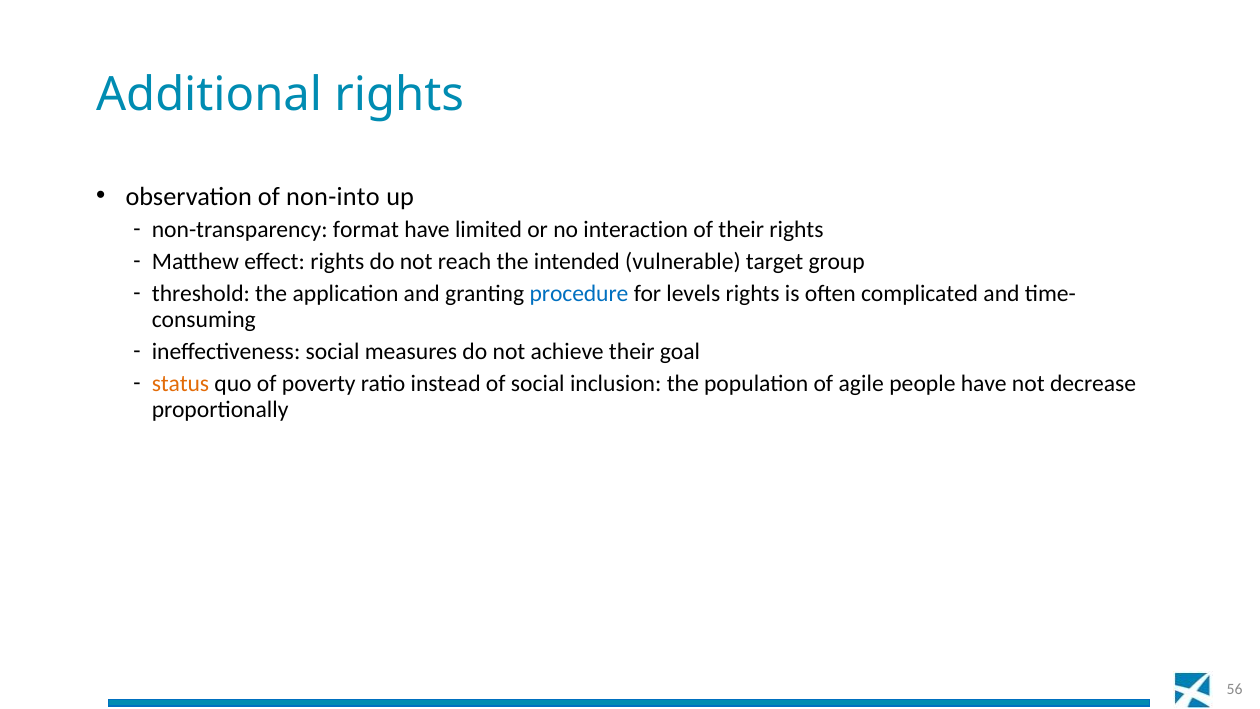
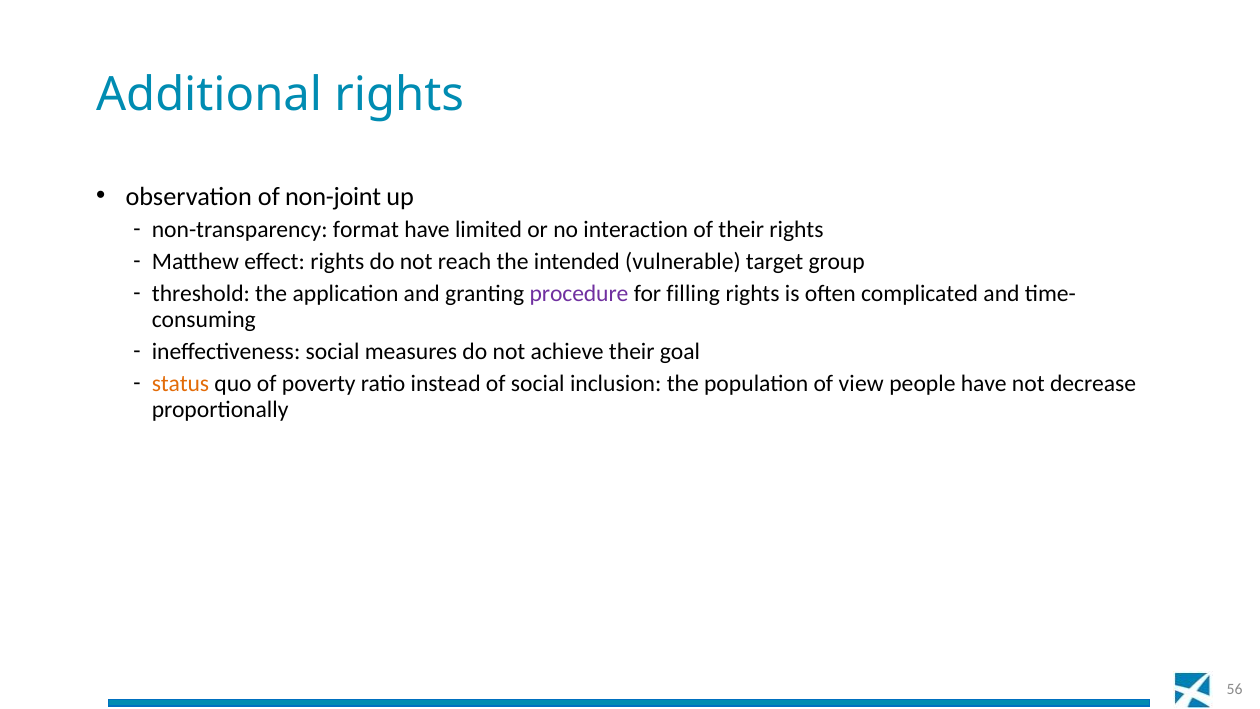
non-into: non-into -> non-joint
procedure colour: blue -> purple
levels: levels -> filling
agile: agile -> view
